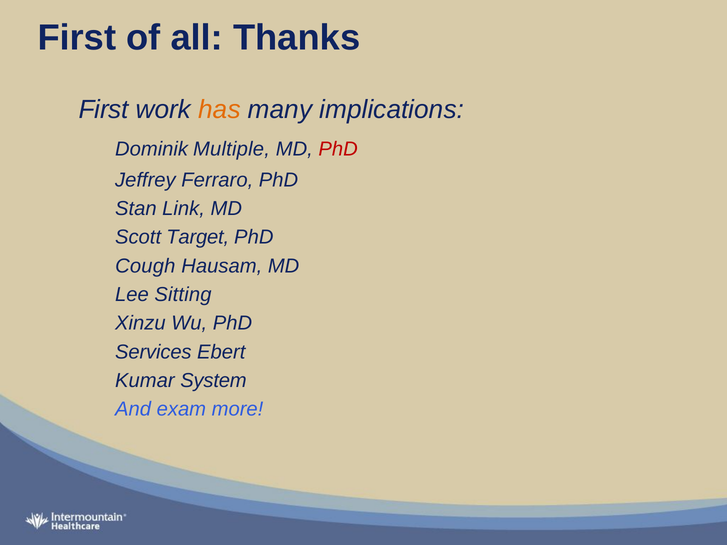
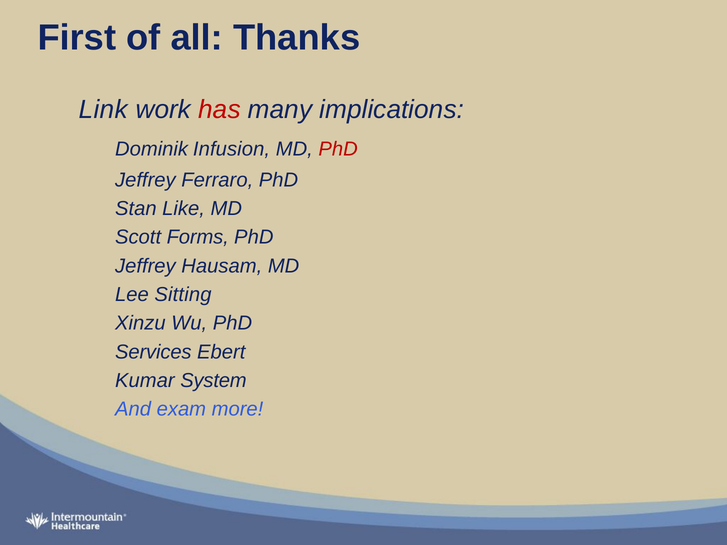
First at (104, 110): First -> Link
has colour: orange -> red
Multiple: Multiple -> Infusion
Link: Link -> Like
Target: Target -> Forms
Cough at (145, 266): Cough -> Jeffrey
